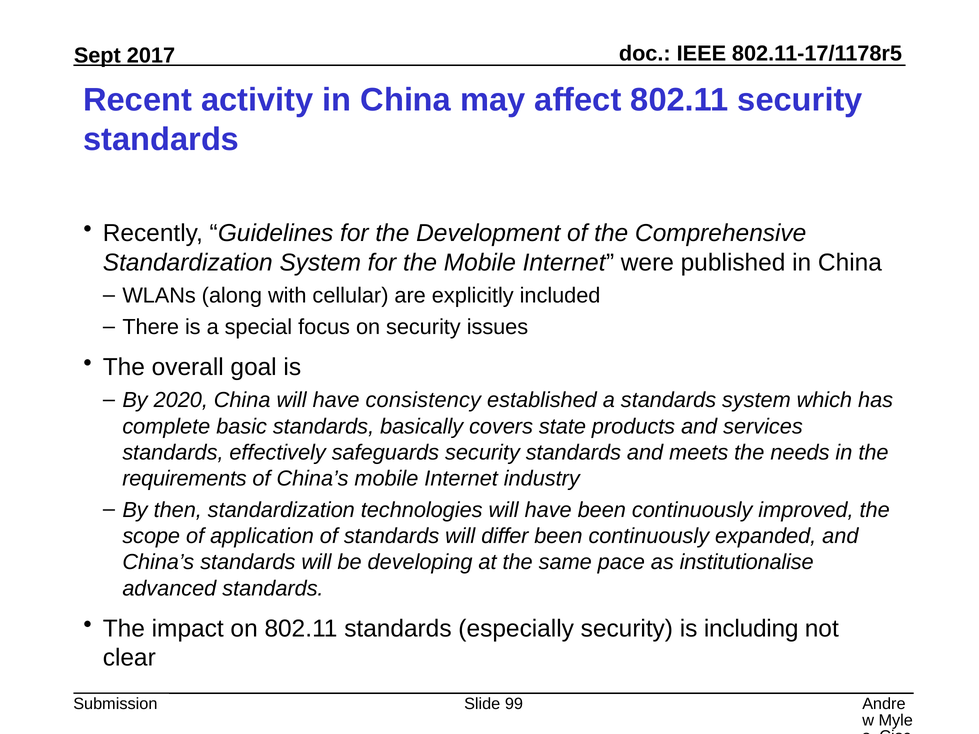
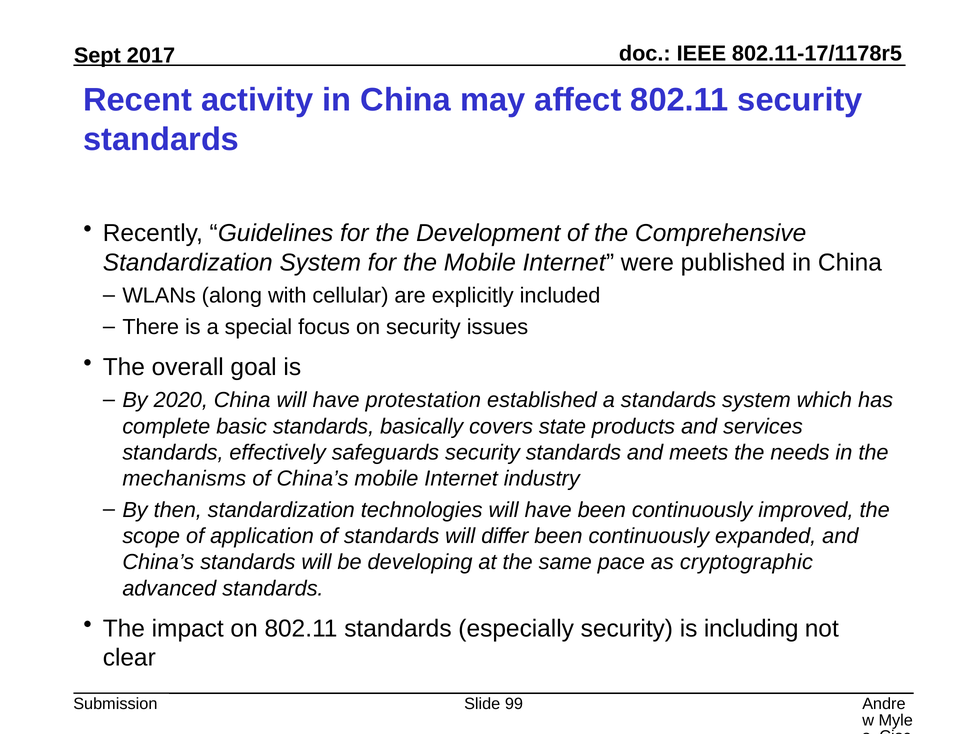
consistency: consistency -> protestation
requirements: requirements -> mechanisms
institutionalise: institutionalise -> cryptographic
